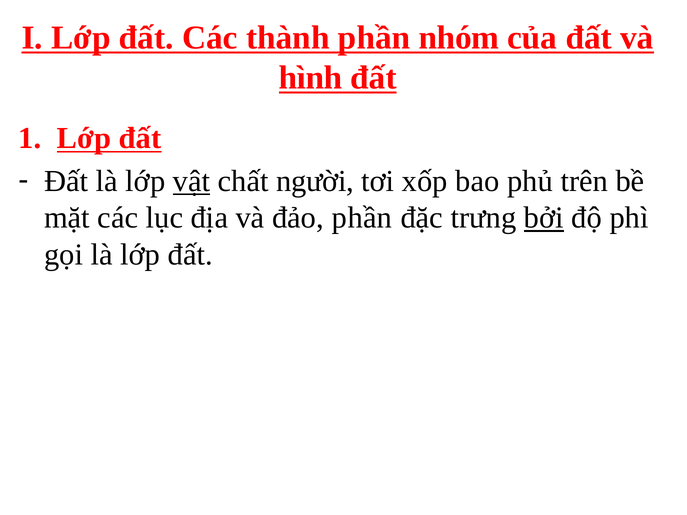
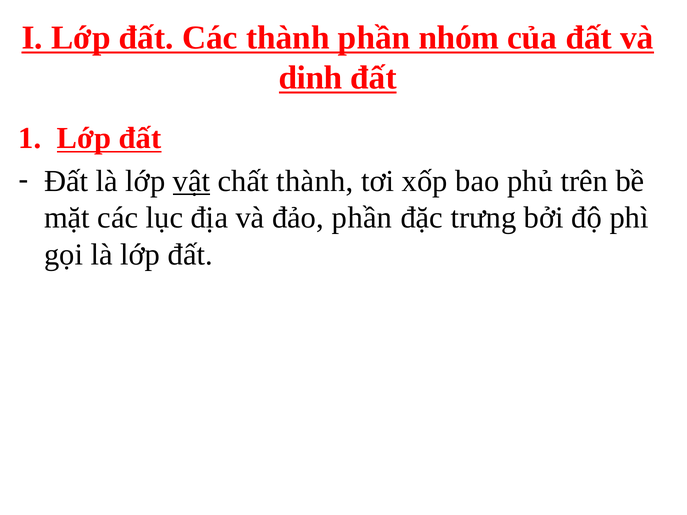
hình: hình -> dinh
chất người: người -> thành
bởi underline: present -> none
